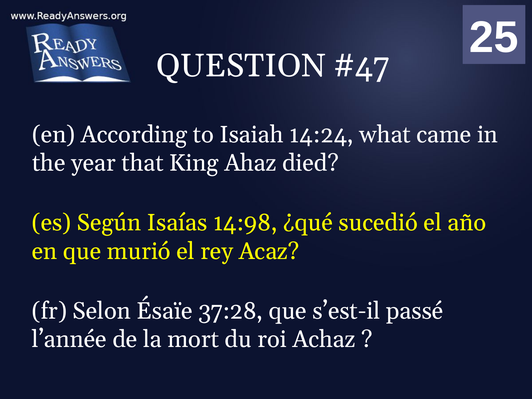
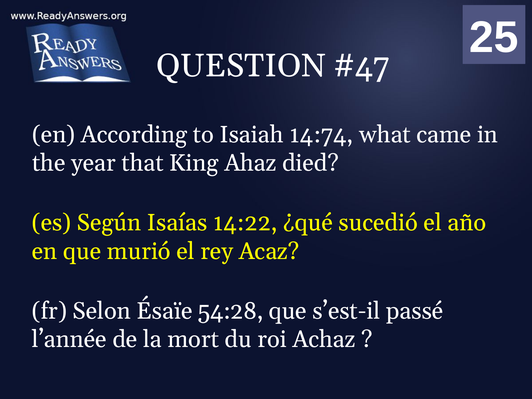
14:24: 14:24 -> 14:74
14:98: 14:98 -> 14:22
37:28: 37:28 -> 54:28
